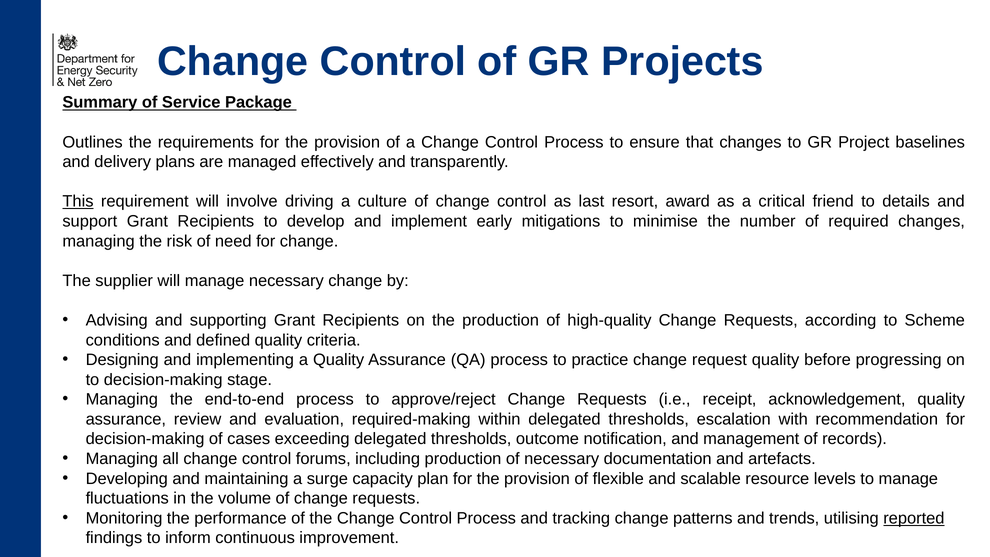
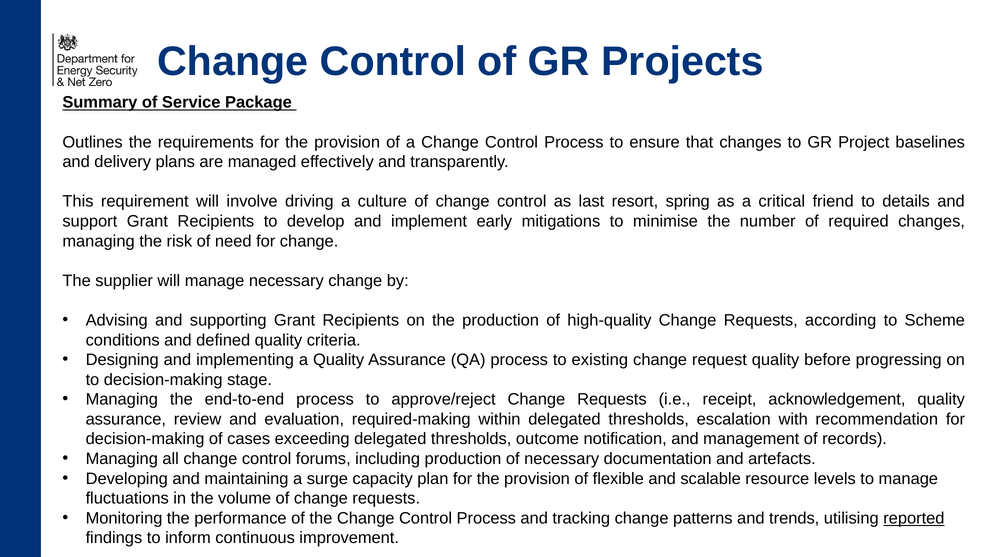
This underline: present -> none
award: award -> spring
practice: practice -> existing
